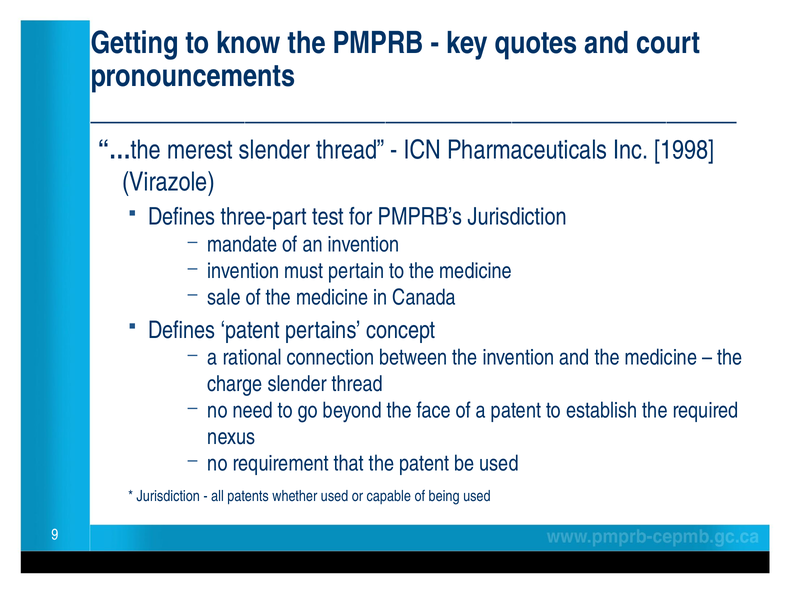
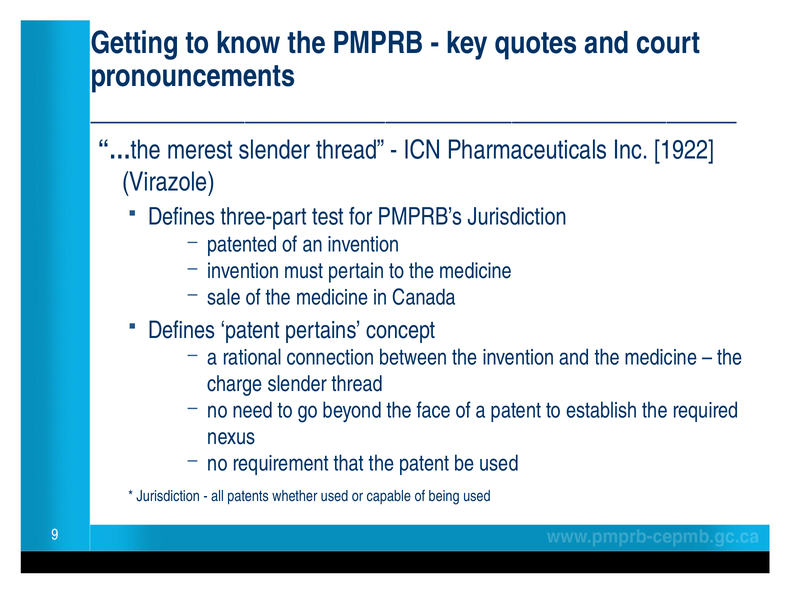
1998: 1998 -> 1922
mandate: mandate -> patented
